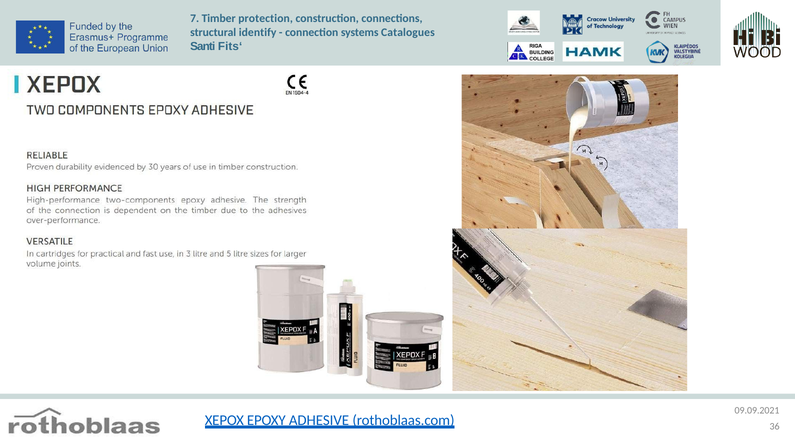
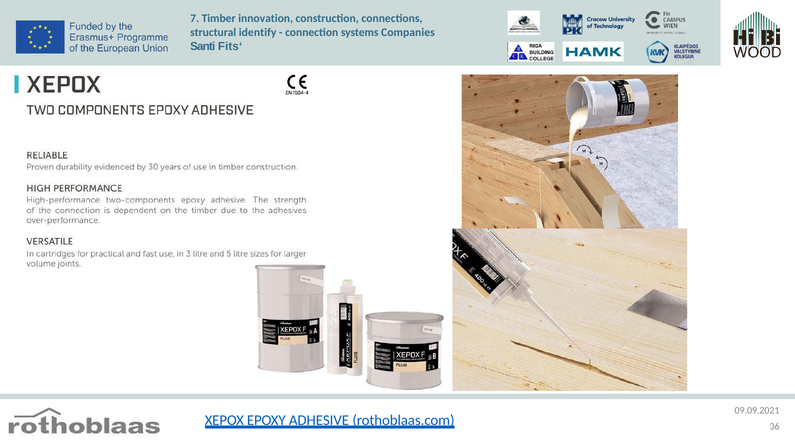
protection: protection -> innovation
Catalogues: Catalogues -> Companies
